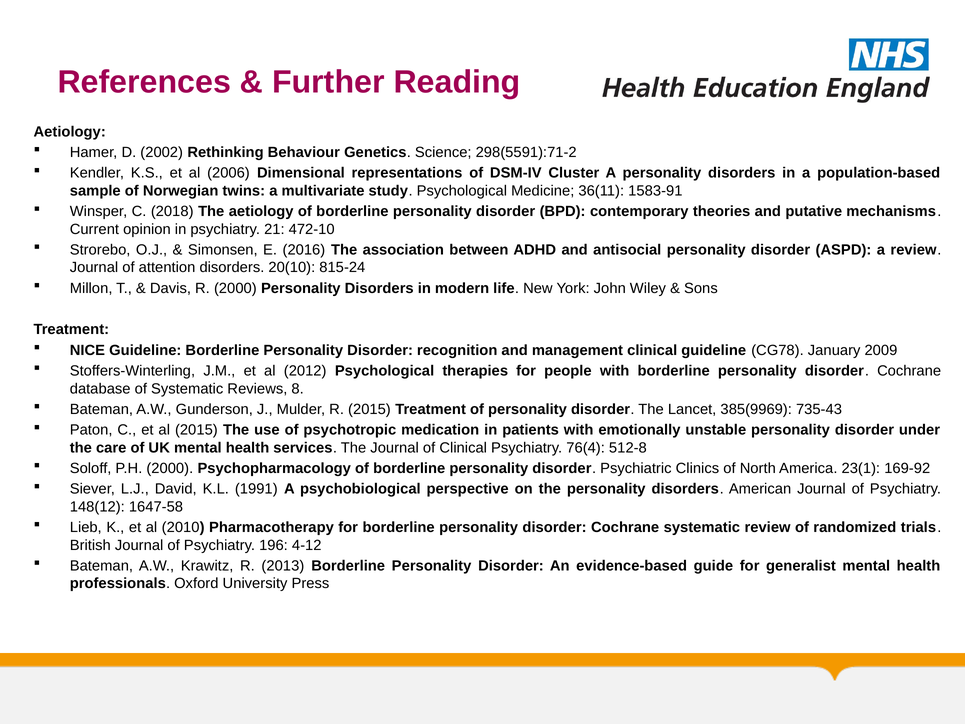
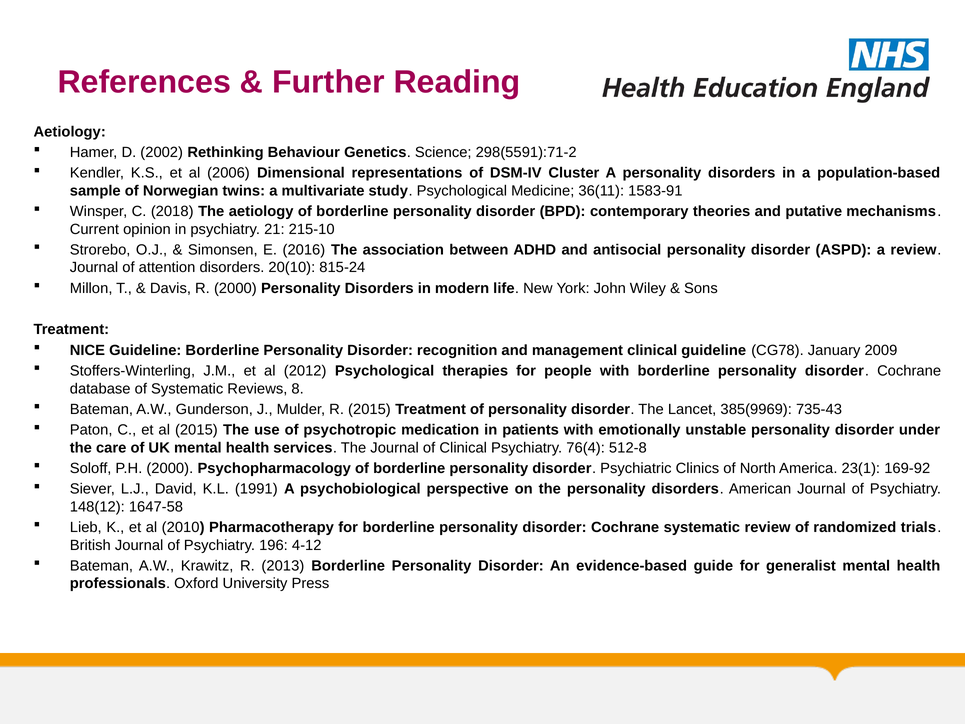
472-10: 472-10 -> 215-10
